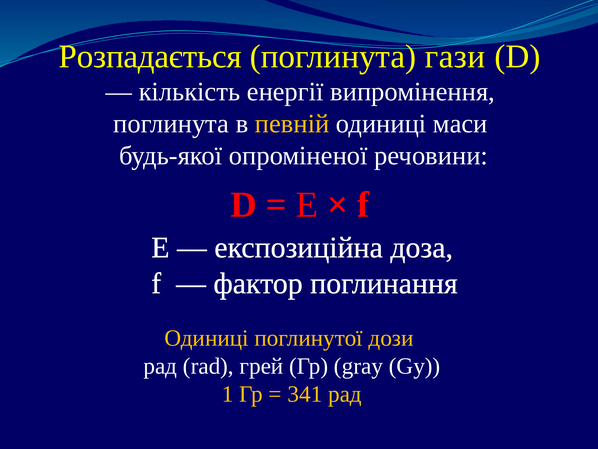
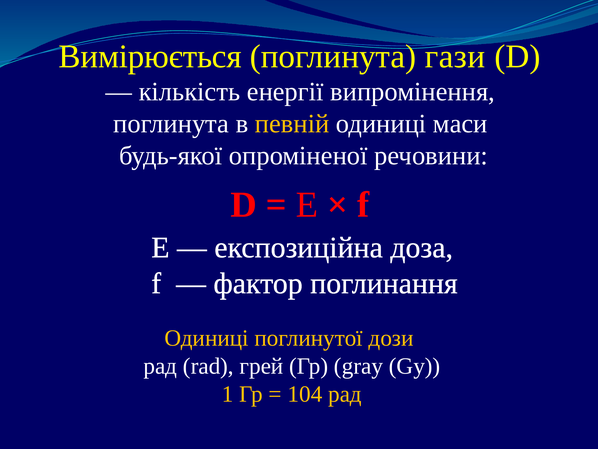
Розпадається: Розпадається -> Вимірюється
341: 341 -> 104
